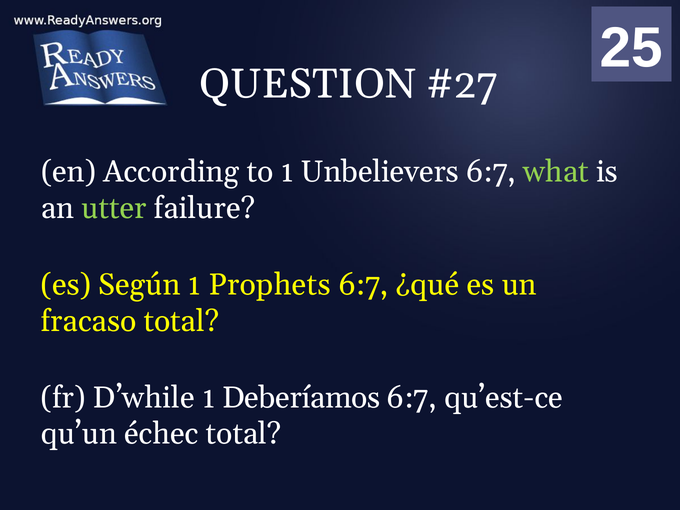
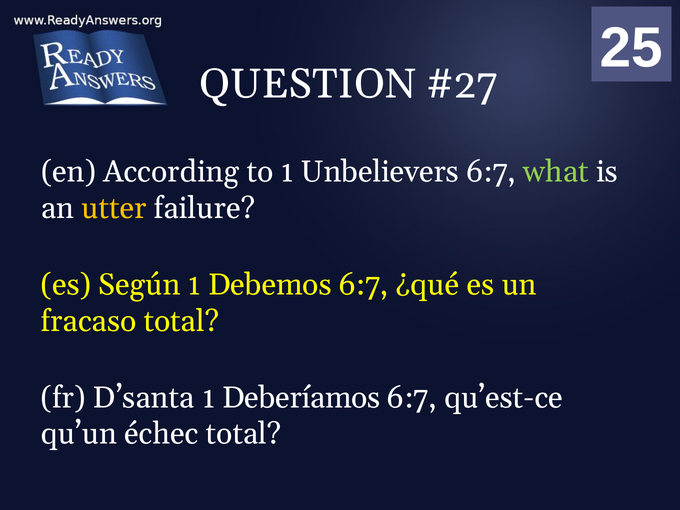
utter colour: light green -> yellow
Prophets: Prophets -> Debemos
D’while: D’while -> D’santa
